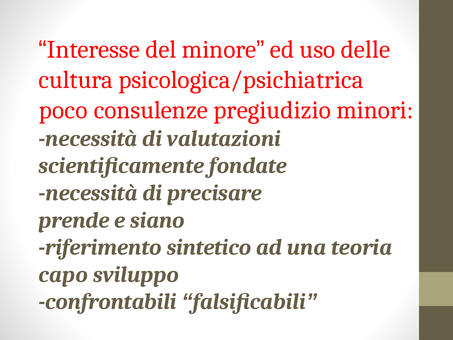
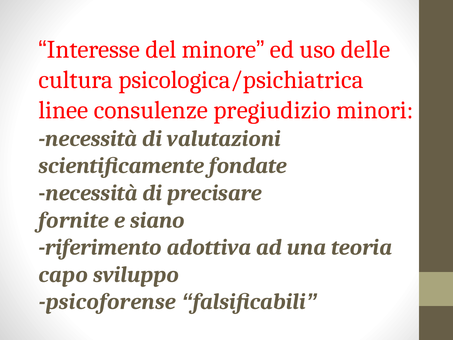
poco: poco -> linee
prende: prende -> fornite
sintetico: sintetico -> adottiva
confrontabili: confrontabili -> psicoforense
